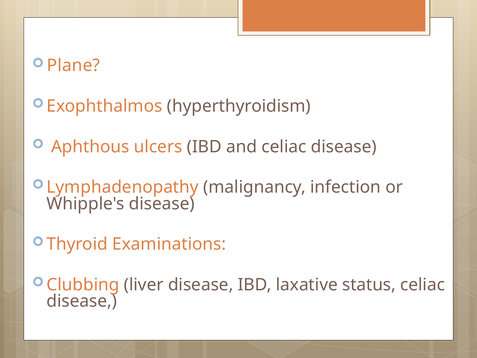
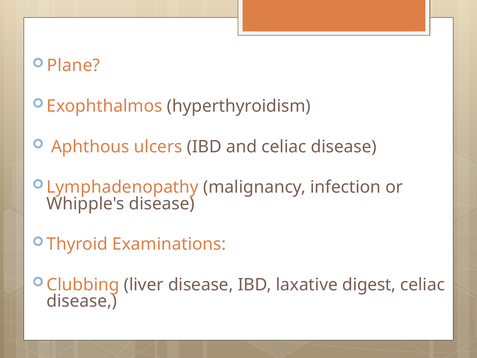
status: status -> digest
